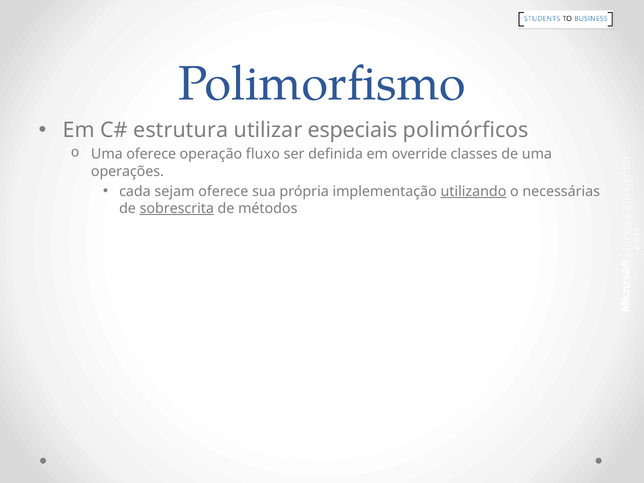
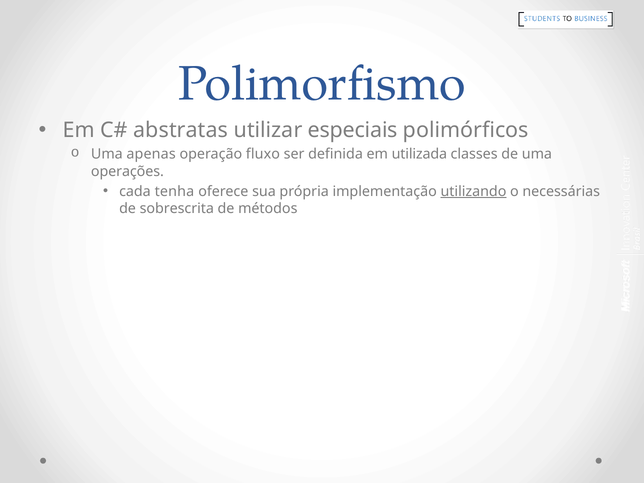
estrutura: estrutura -> abstratas
Uma oferece: oferece -> apenas
override: override -> utilizada
sejam: sejam -> tenha
sobrescrita underline: present -> none
